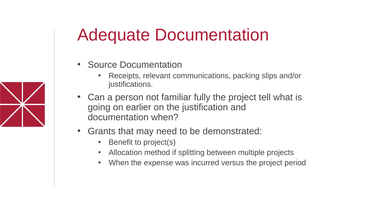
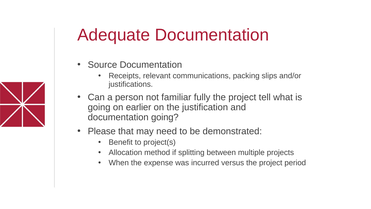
documentation when: when -> going
Grants: Grants -> Please
